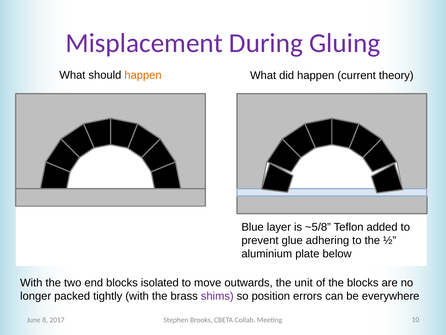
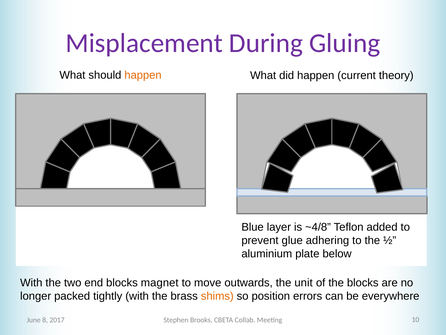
~5/8: ~5/8 -> ~4/8
isolated: isolated -> magnet
shims colour: purple -> orange
